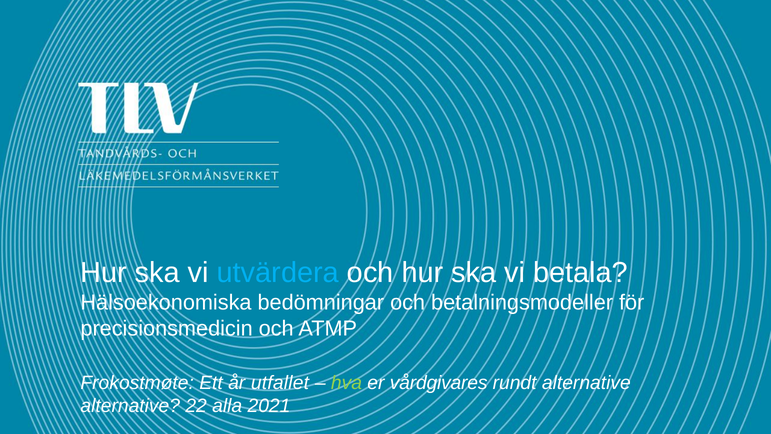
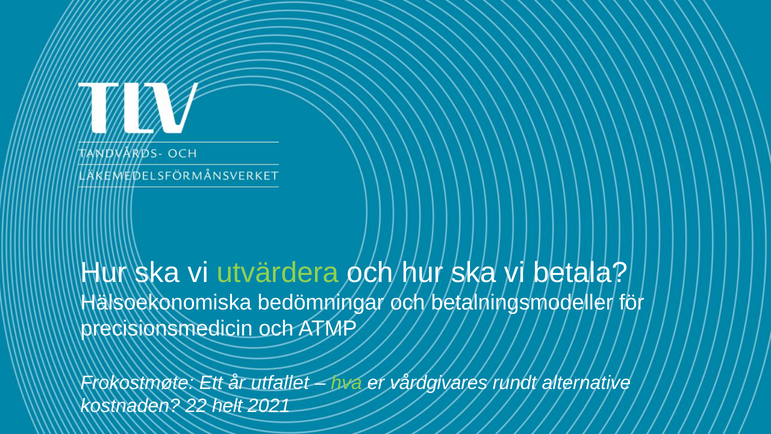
utvärdera colour: light blue -> light green
alternative at (130, 405): alternative -> kostnaden
alla: alla -> helt
